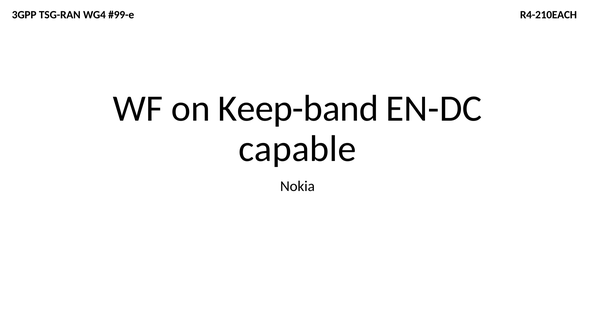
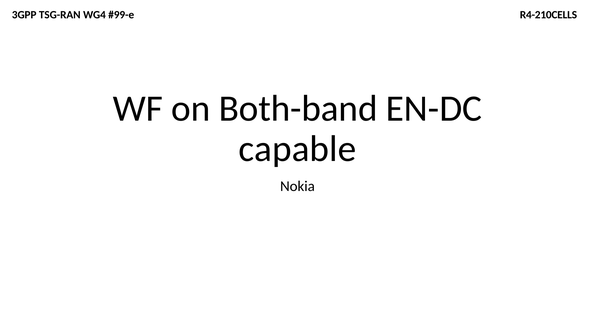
R4-210EACH: R4-210EACH -> R4-210CELLS
Keep-band: Keep-band -> Both-band
